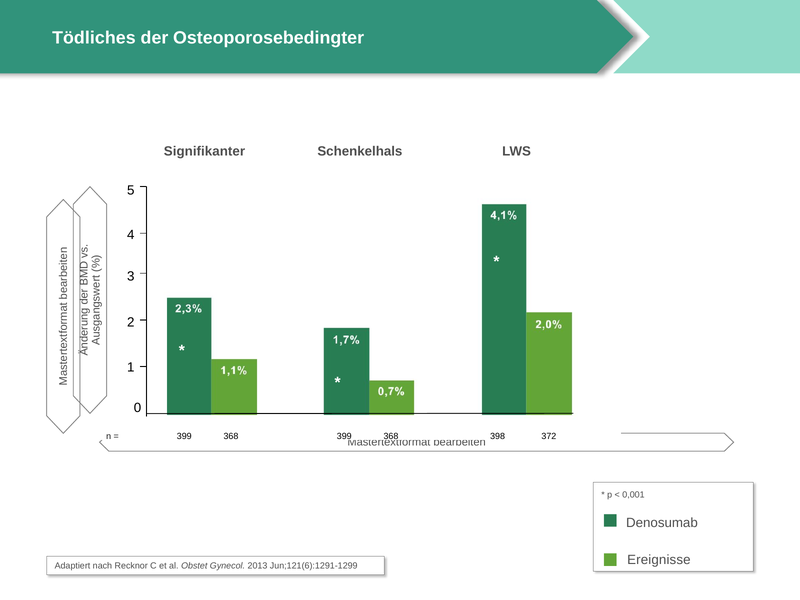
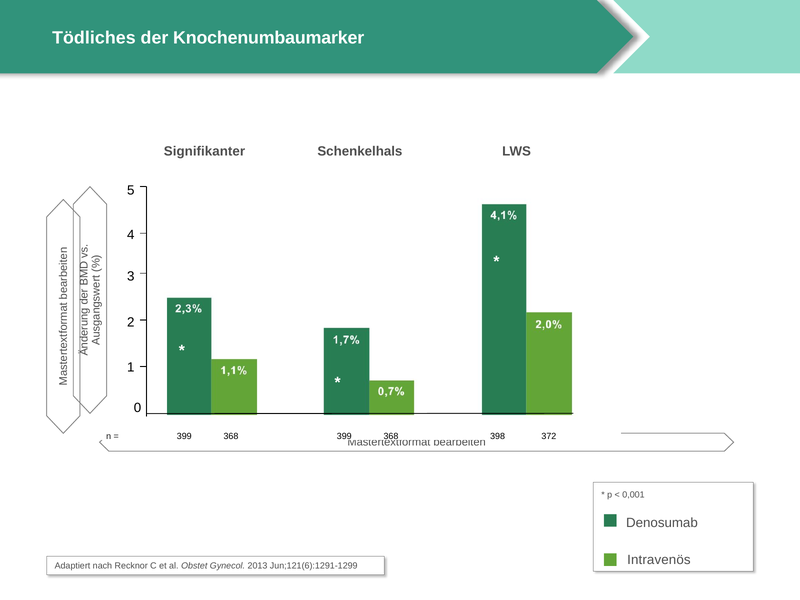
Osteoporosebedingter: Osteoporosebedingter -> Knochenumbaumarker
Ereignisse: Ereignisse -> Intravenös
